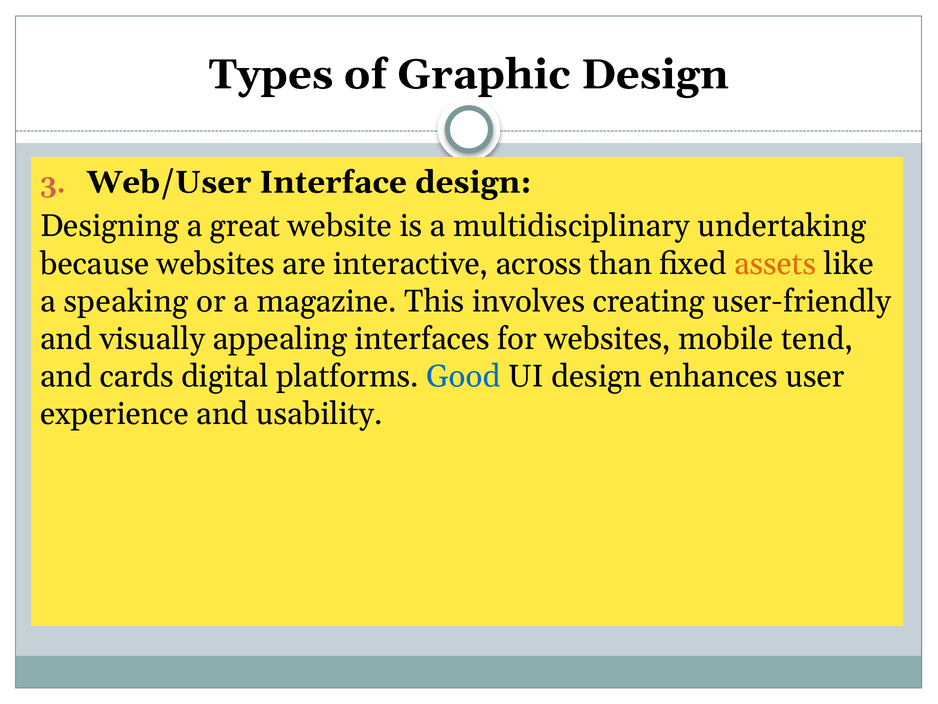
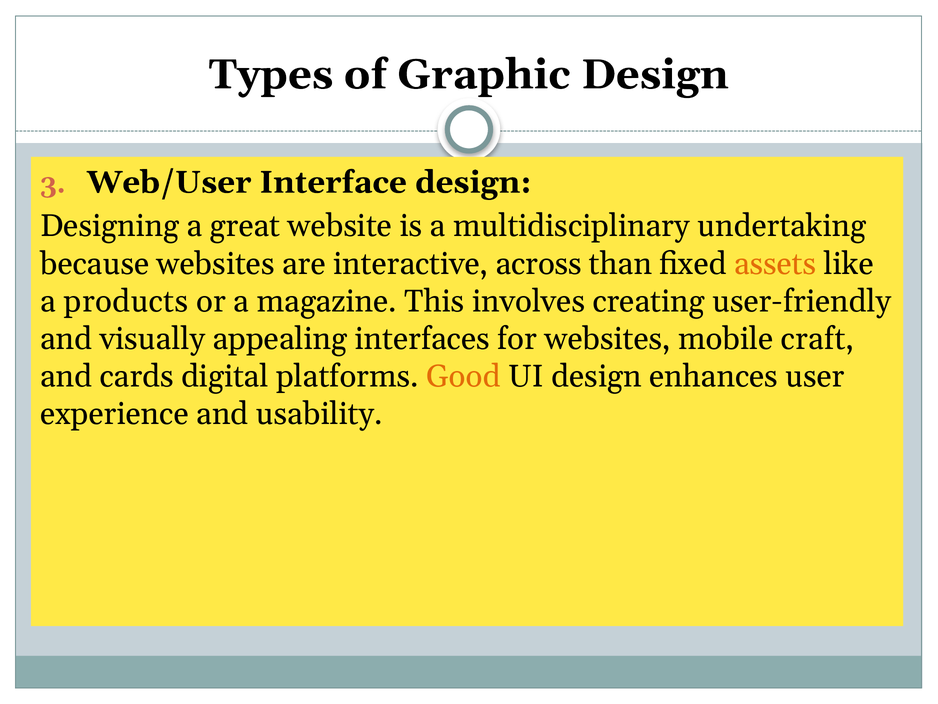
speaking: speaking -> products
tend: tend -> craft
Good colour: blue -> orange
